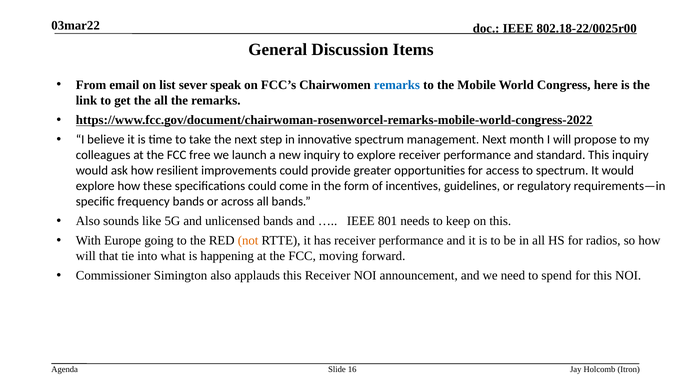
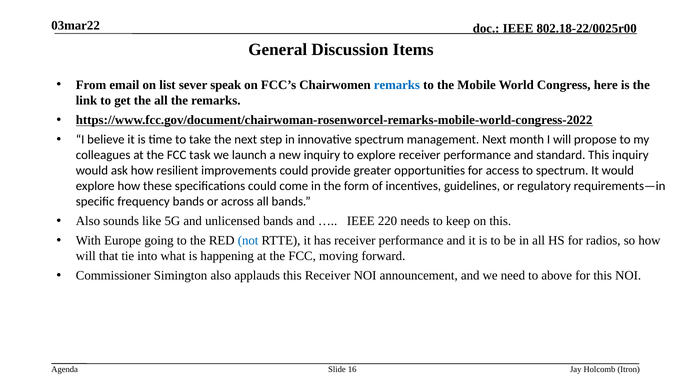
free: free -> task
801: 801 -> 220
not colour: orange -> blue
spend: spend -> above
